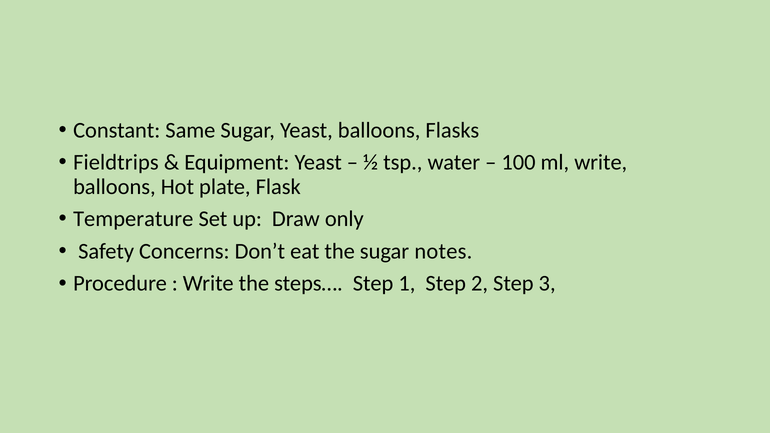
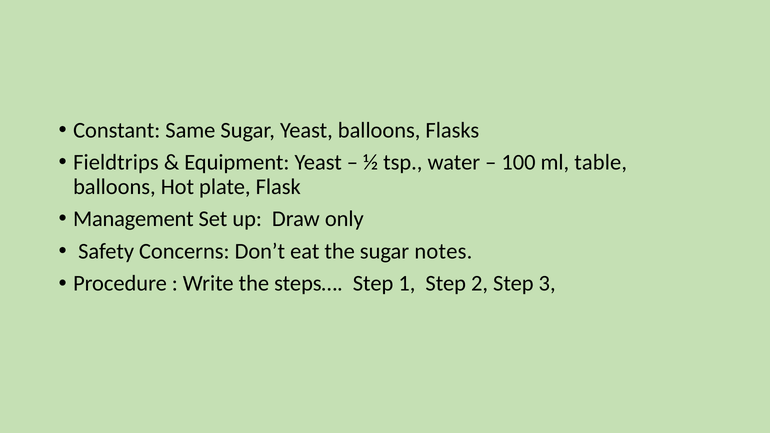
ml write: write -> table
Temperature: Temperature -> Management
